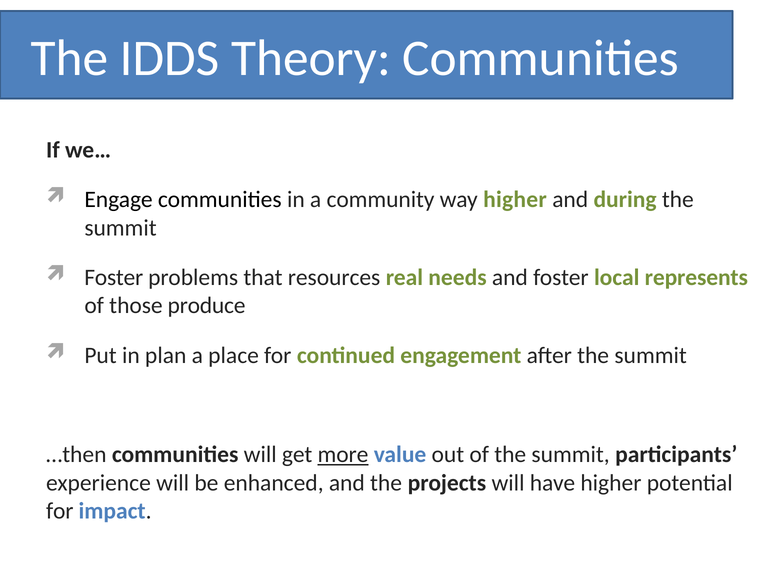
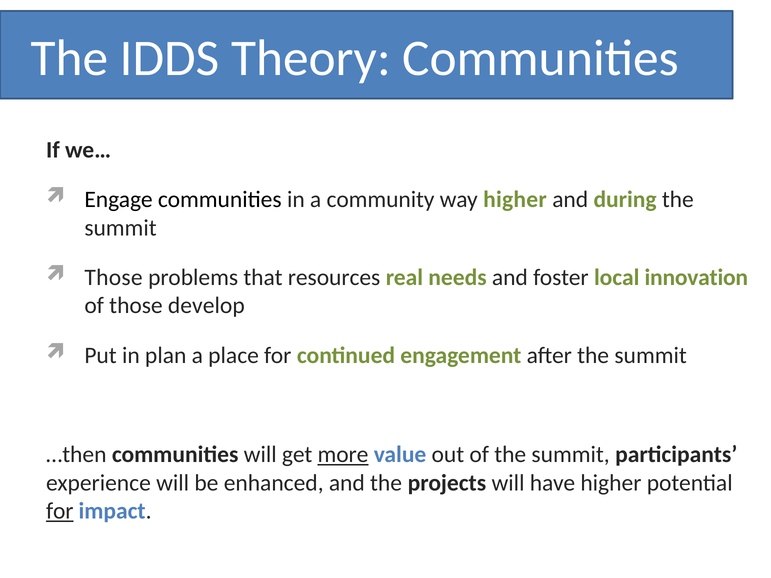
Foster at (114, 278): Foster -> Those
represents: represents -> innovation
produce: produce -> develop
for at (60, 511) underline: none -> present
